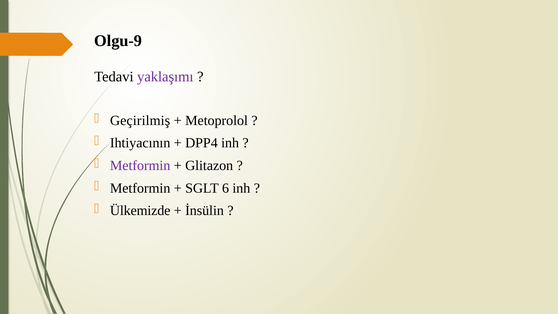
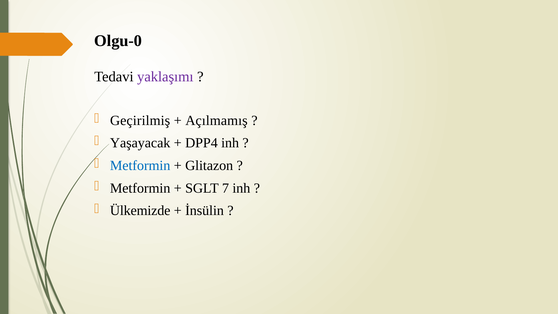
Olgu-9: Olgu-9 -> Olgu-0
Metoprolol: Metoprolol -> Açılmamış
Ihtiyacının: Ihtiyacının -> Yaşayacak
Metformin at (140, 165) colour: purple -> blue
6: 6 -> 7
